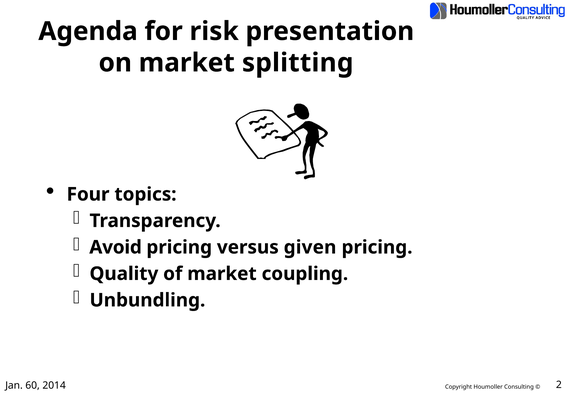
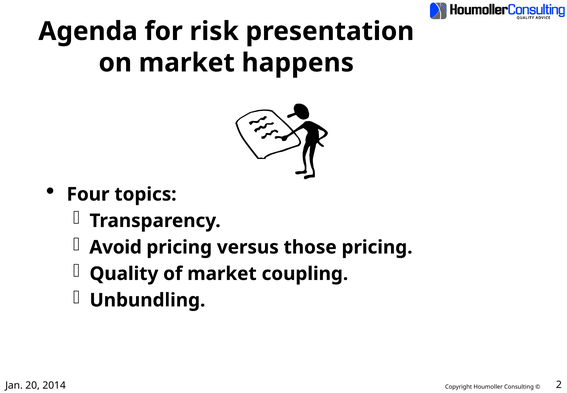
splitting: splitting -> happens
given: given -> those
60: 60 -> 20
